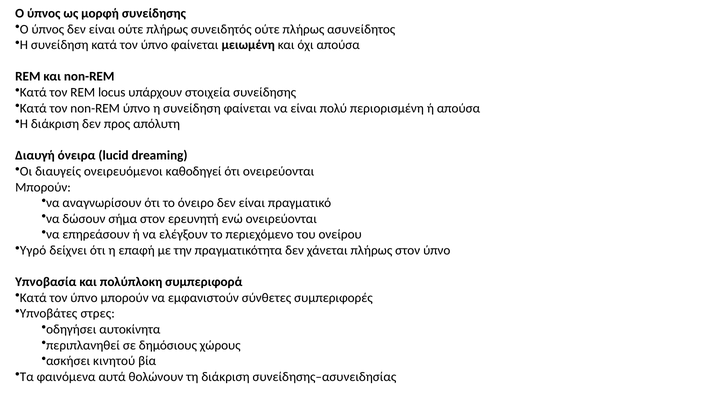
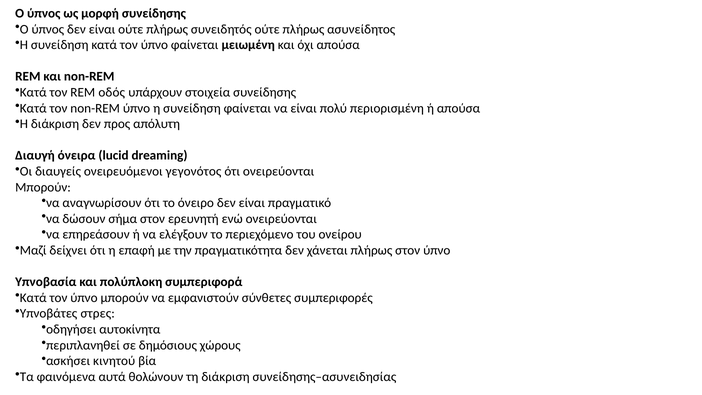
locus: locus -> οδός
καθοδηγεί: καθοδηγεί -> γεγονότος
Υγρό: Υγρό -> Μαζί
